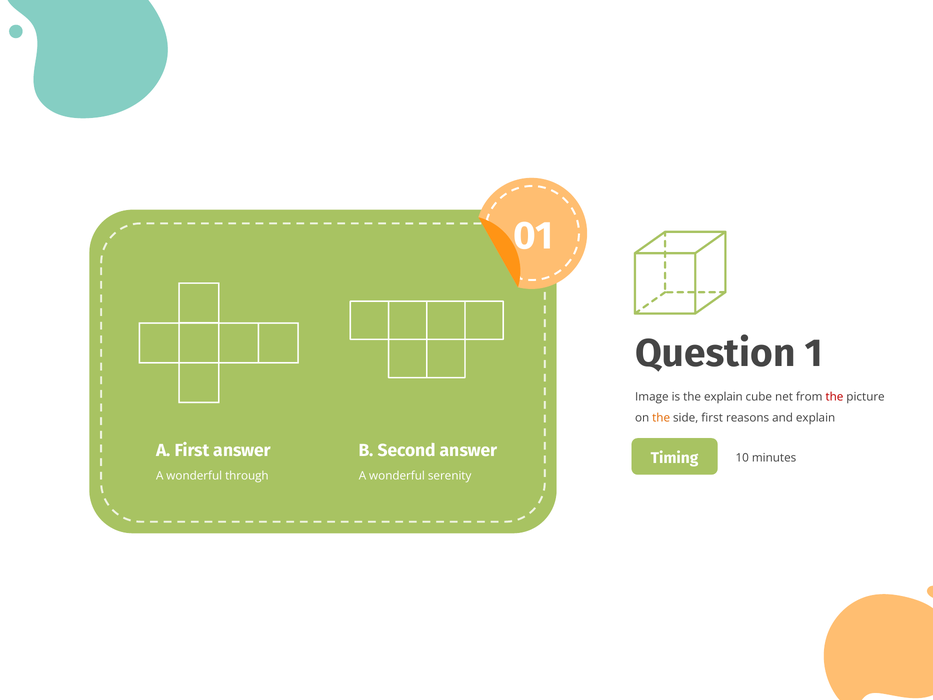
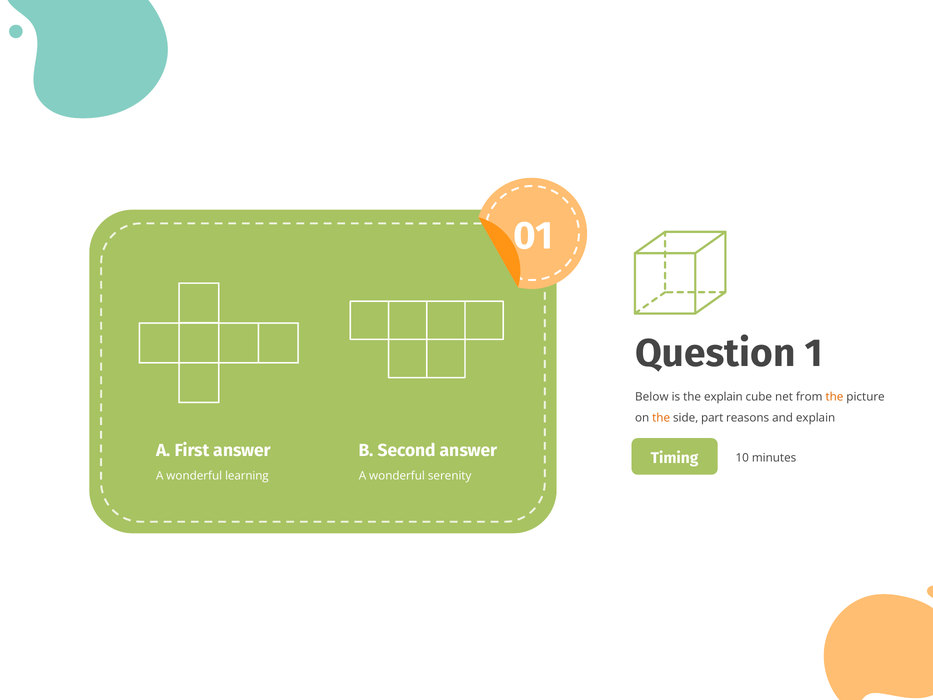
Image: Image -> Below
the at (834, 397) colour: red -> orange
side first: first -> part
through: through -> learning
